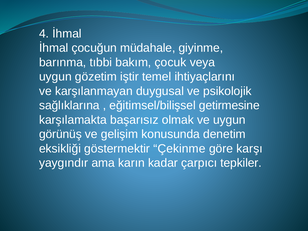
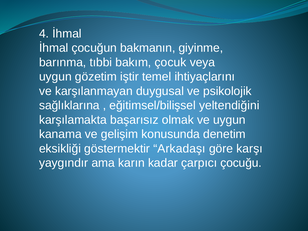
müdahale: müdahale -> bakmanın
getirmesine: getirmesine -> yeltendiğini
görünüş: görünüş -> kanama
Çekinme: Çekinme -> Arkadaşı
tepkiler: tepkiler -> çocuğu
